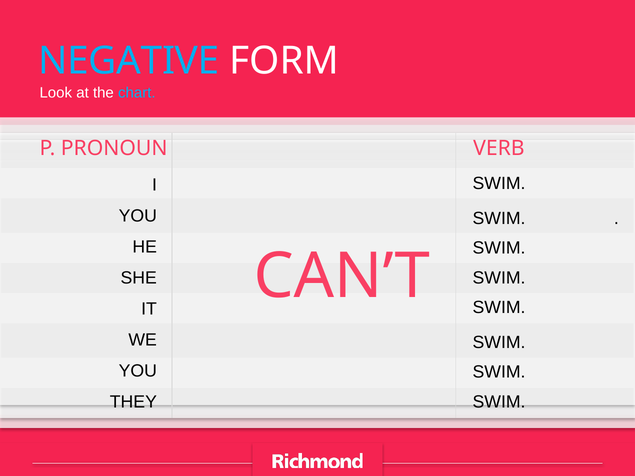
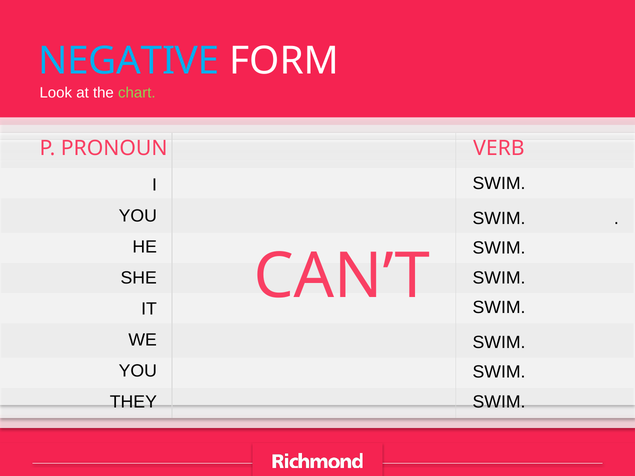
chart colour: light blue -> light green
